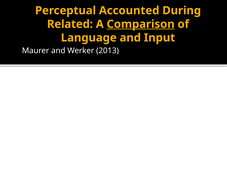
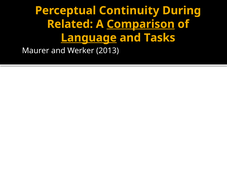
Accounted: Accounted -> Continuity
Language underline: none -> present
Input: Input -> Tasks
